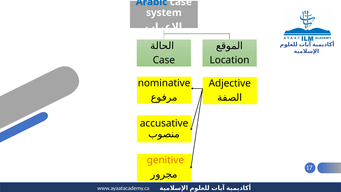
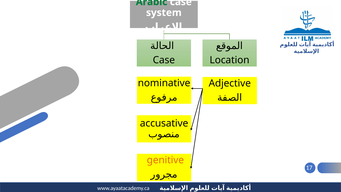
Arabic colour: blue -> green
